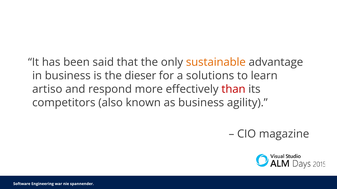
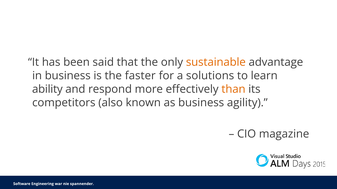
dieser: dieser -> faster
artiso: artiso -> ability
than colour: red -> orange
